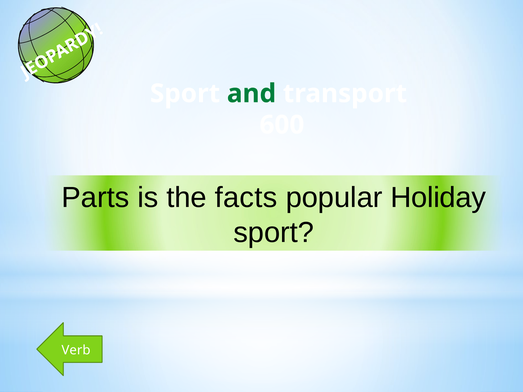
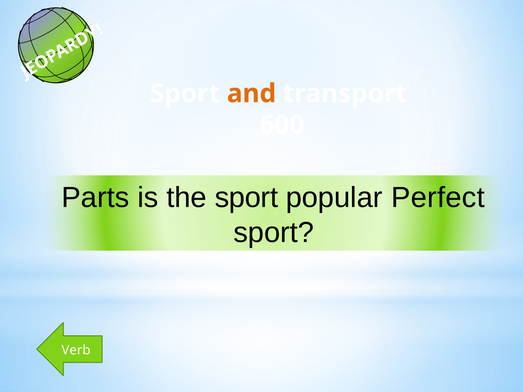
and colour: green -> orange
the facts: facts -> sport
Holiday: Holiday -> Perfect
